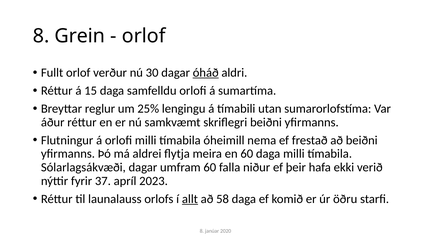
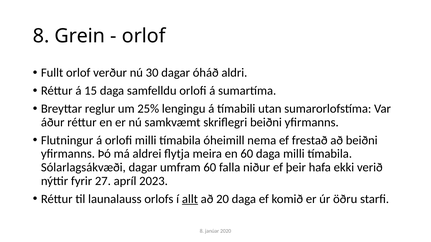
óháð underline: present -> none
37: 37 -> 27
58: 58 -> 20
